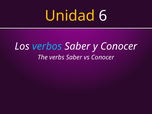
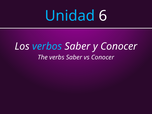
Unidad colour: yellow -> light blue
